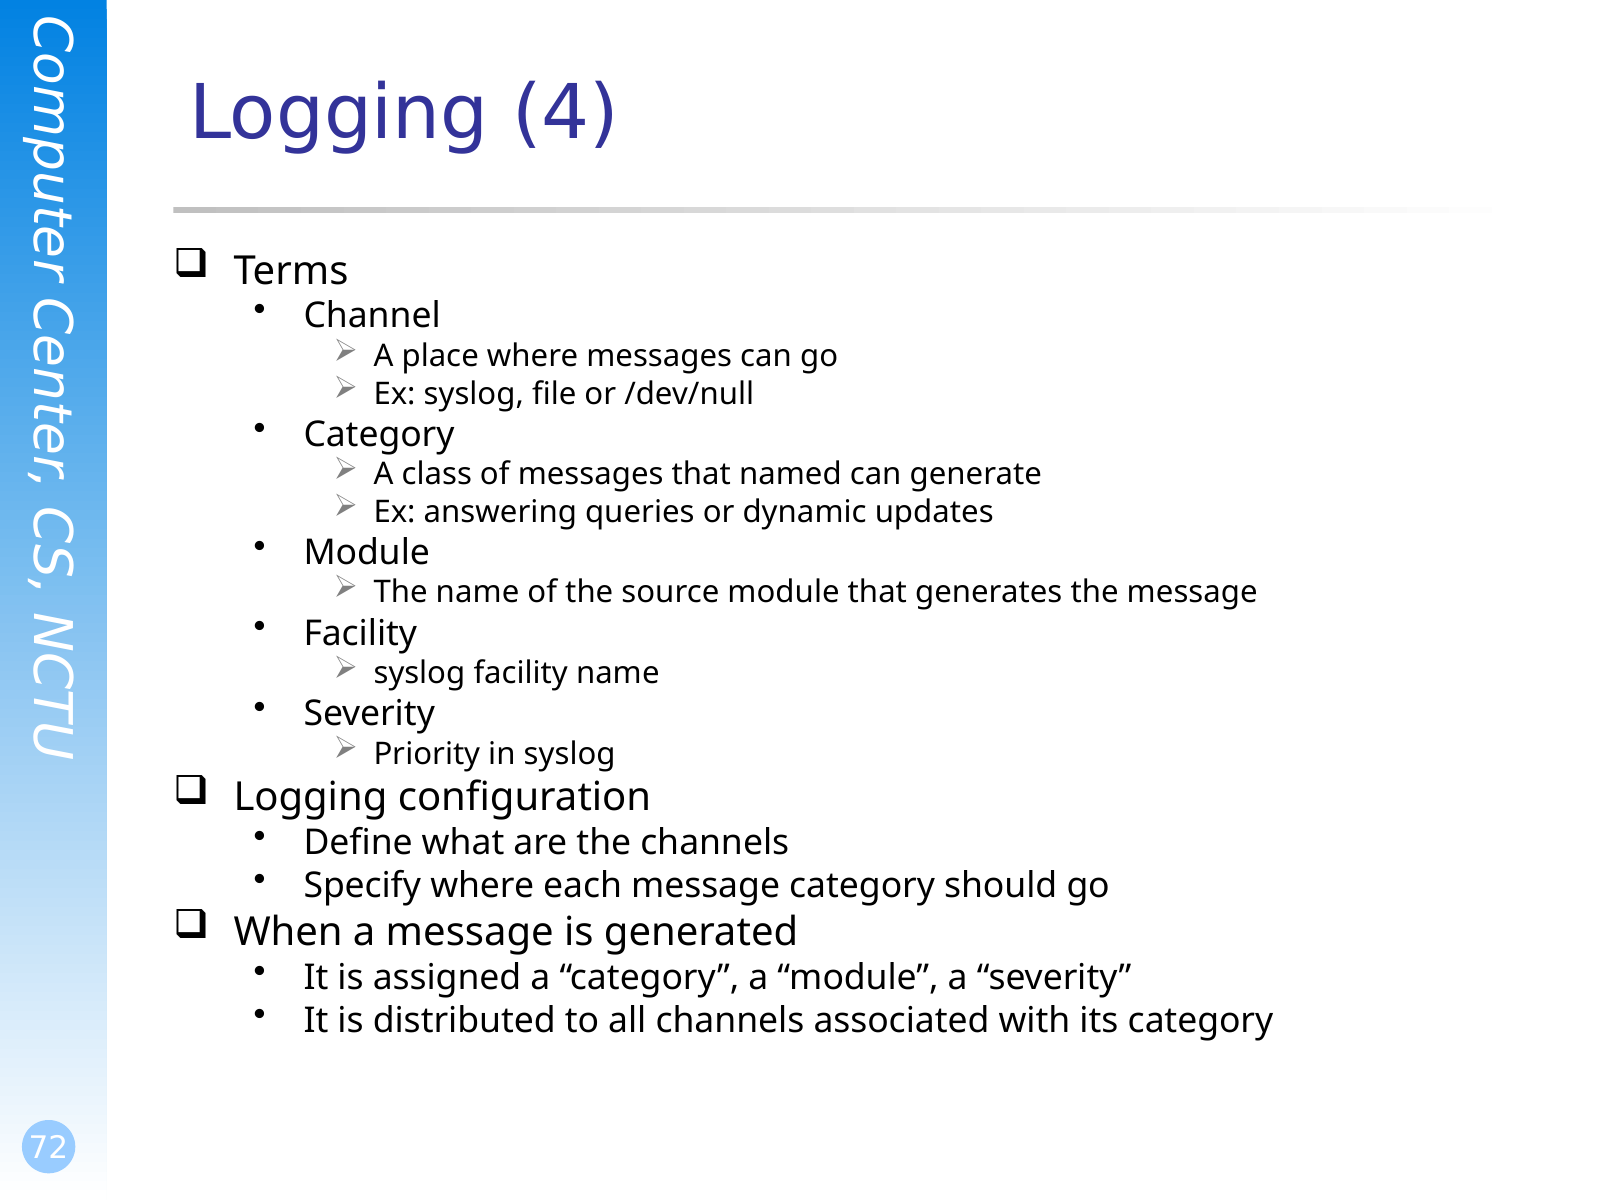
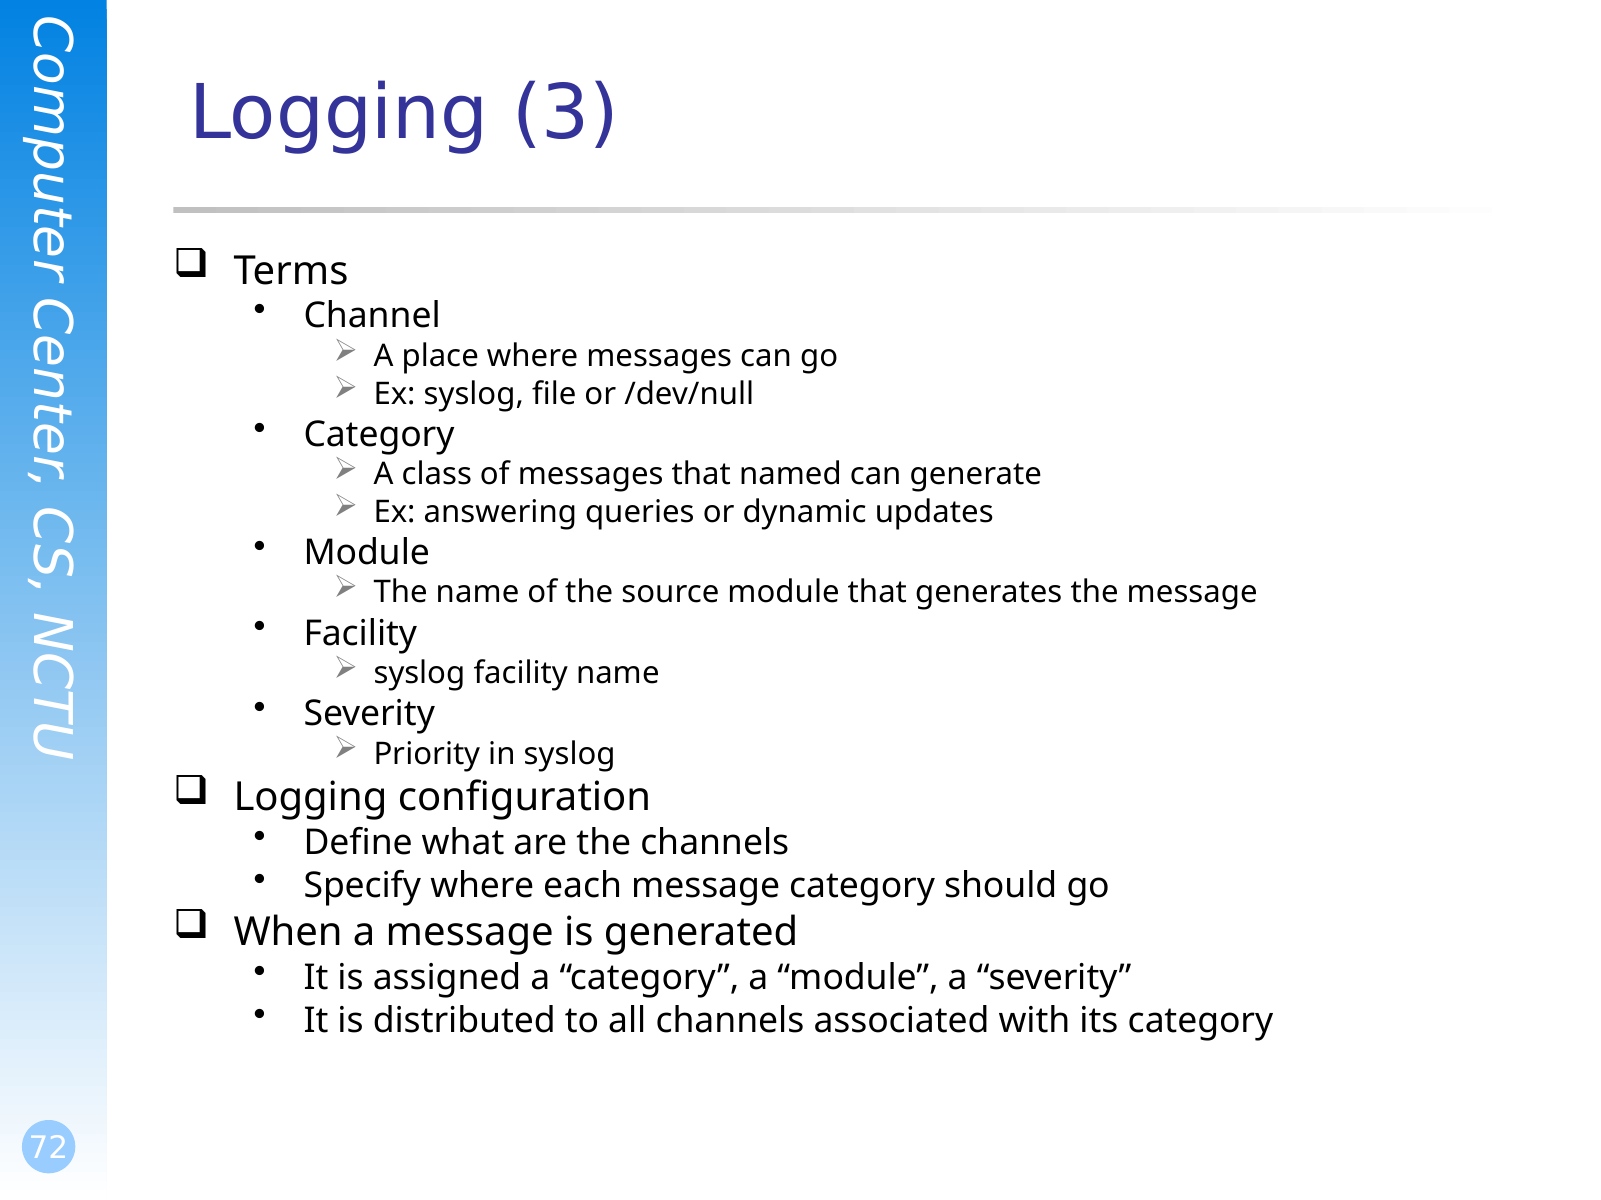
4: 4 -> 3
